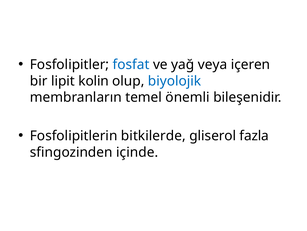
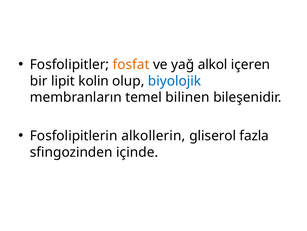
fosfat colour: blue -> orange
veya: veya -> alkol
önemli: önemli -> bilinen
bitkilerde: bitkilerde -> alkollerin
